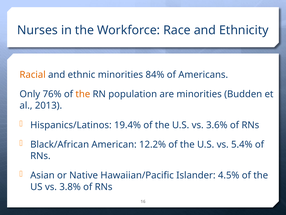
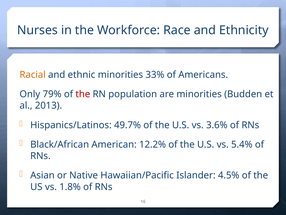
84%: 84% -> 33%
76%: 76% -> 79%
the at (83, 94) colour: orange -> red
19.4%: 19.4% -> 49.7%
3.8%: 3.8% -> 1.8%
